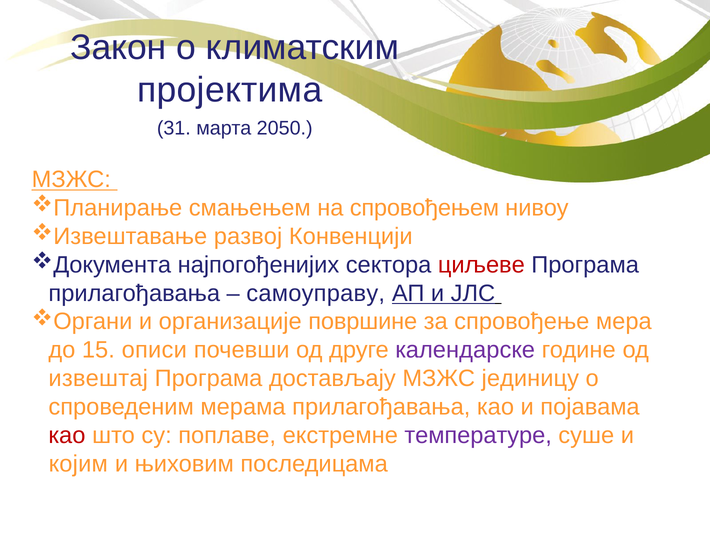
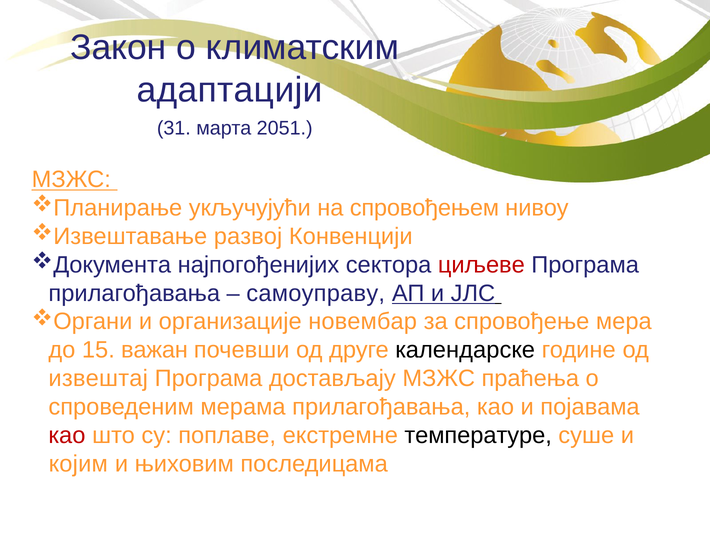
пројектима: пројектима -> адаптацији
2050: 2050 -> 2051
смањењем: смањењем -> укључујући
површине: површине -> новембар
описи: описи -> важан
календарске colour: purple -> black
јединицу: јединицу -> праћења
температуре colour: purple -> black
